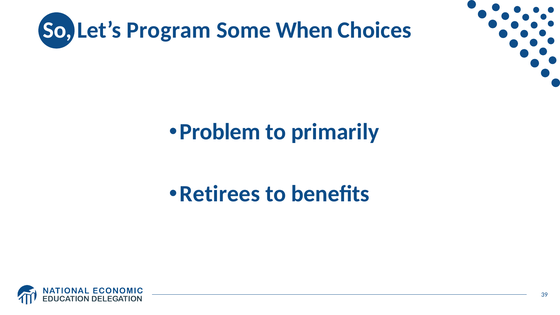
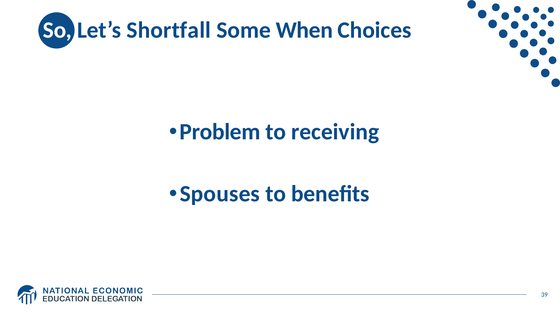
Program: Program -> Shortfall
primarily: primarily -> receiving
Retirees: Retirees -> Spouses
